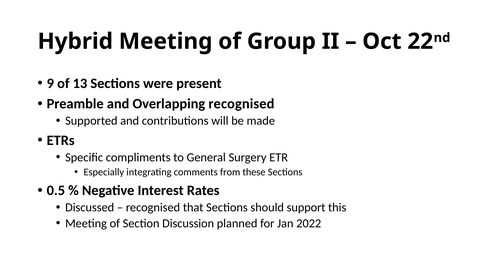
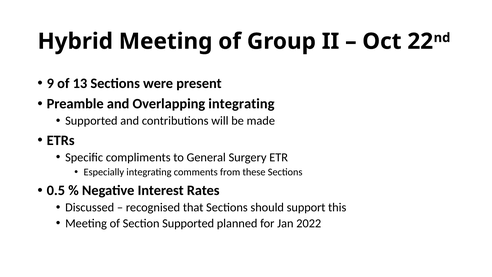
Overlapping recognised: recognised -> integrating
Section Discussion: Discussion -> Supported
